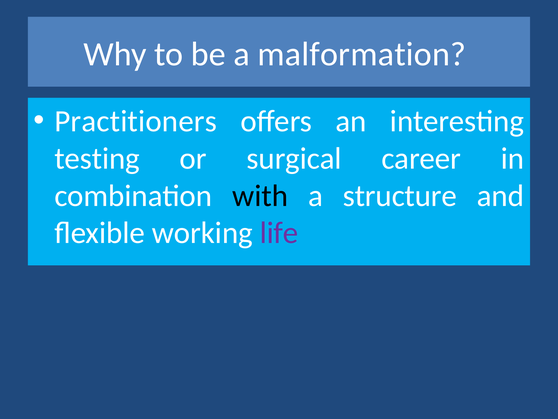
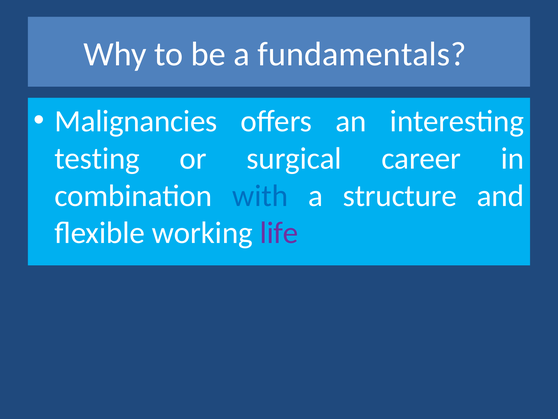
malformation: malformation -> fundamentals
Practitioners: Practitioners -> Malignancies
with colour: black -> blue
